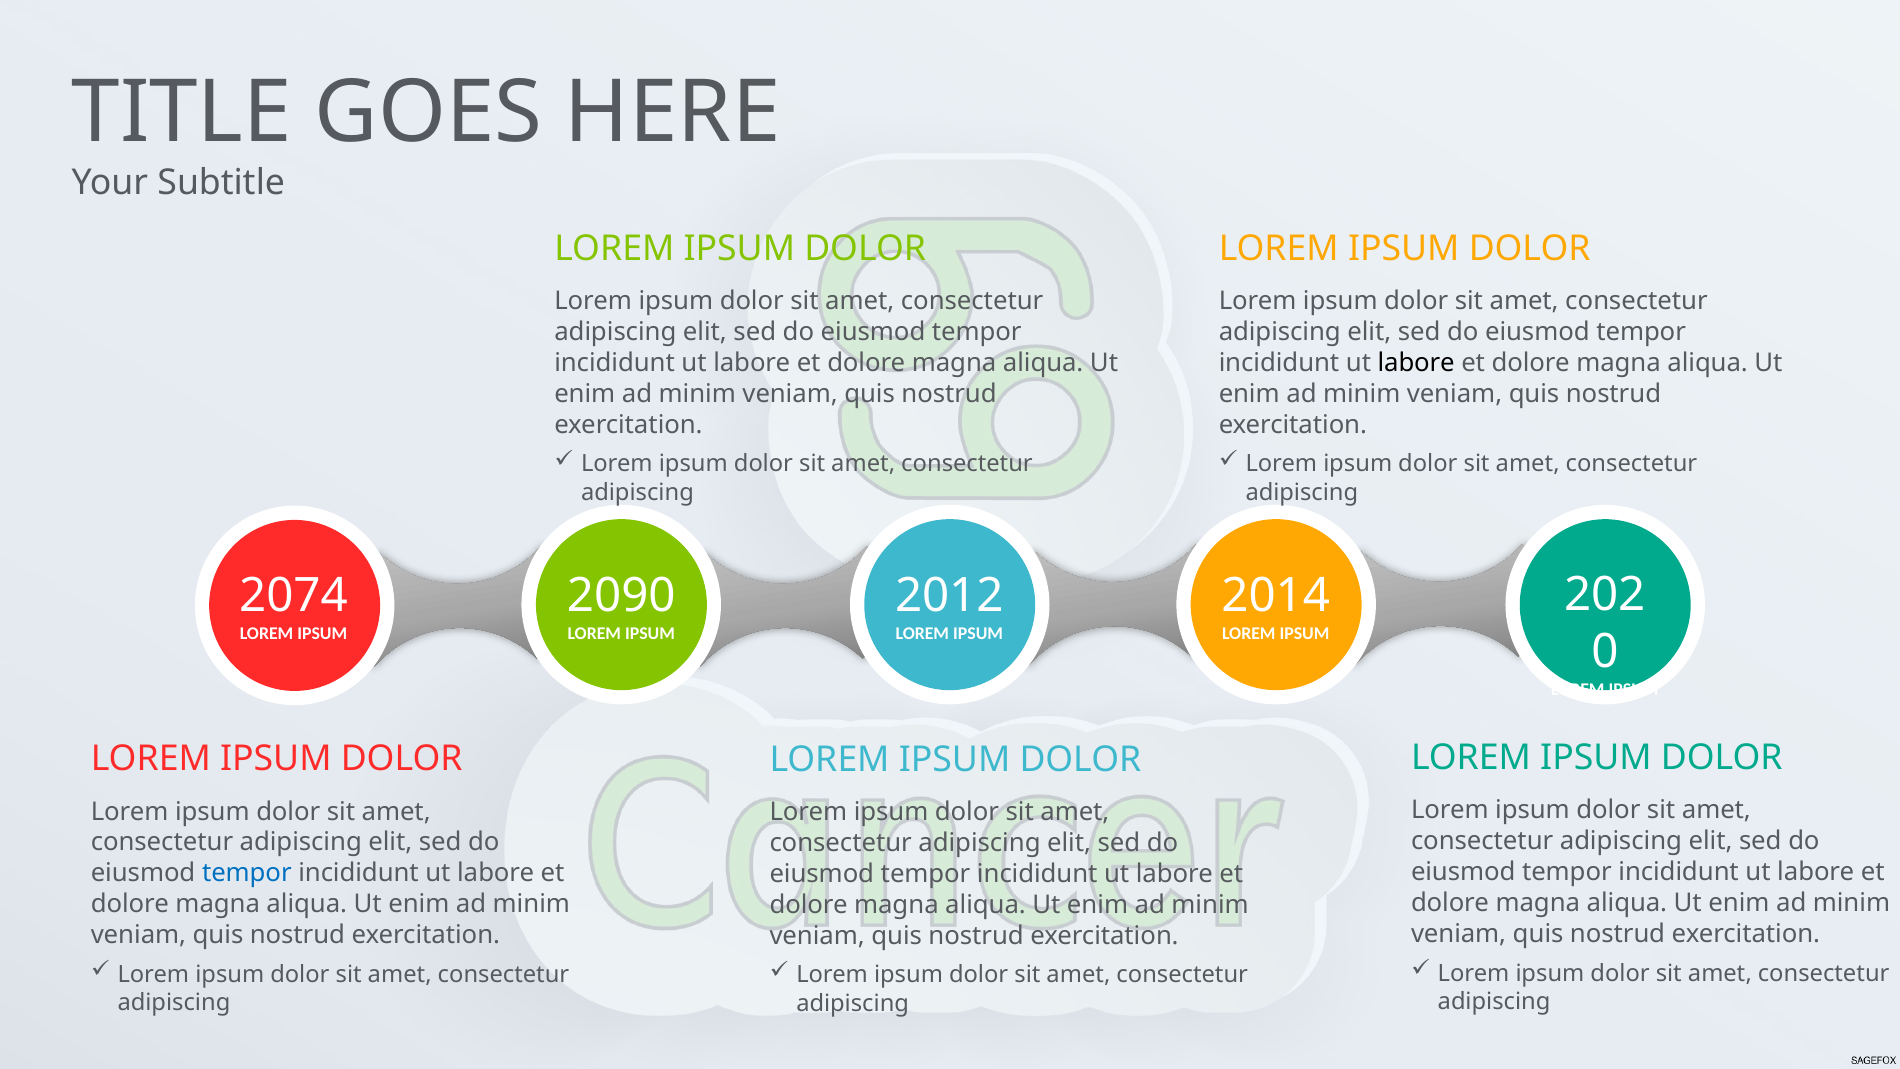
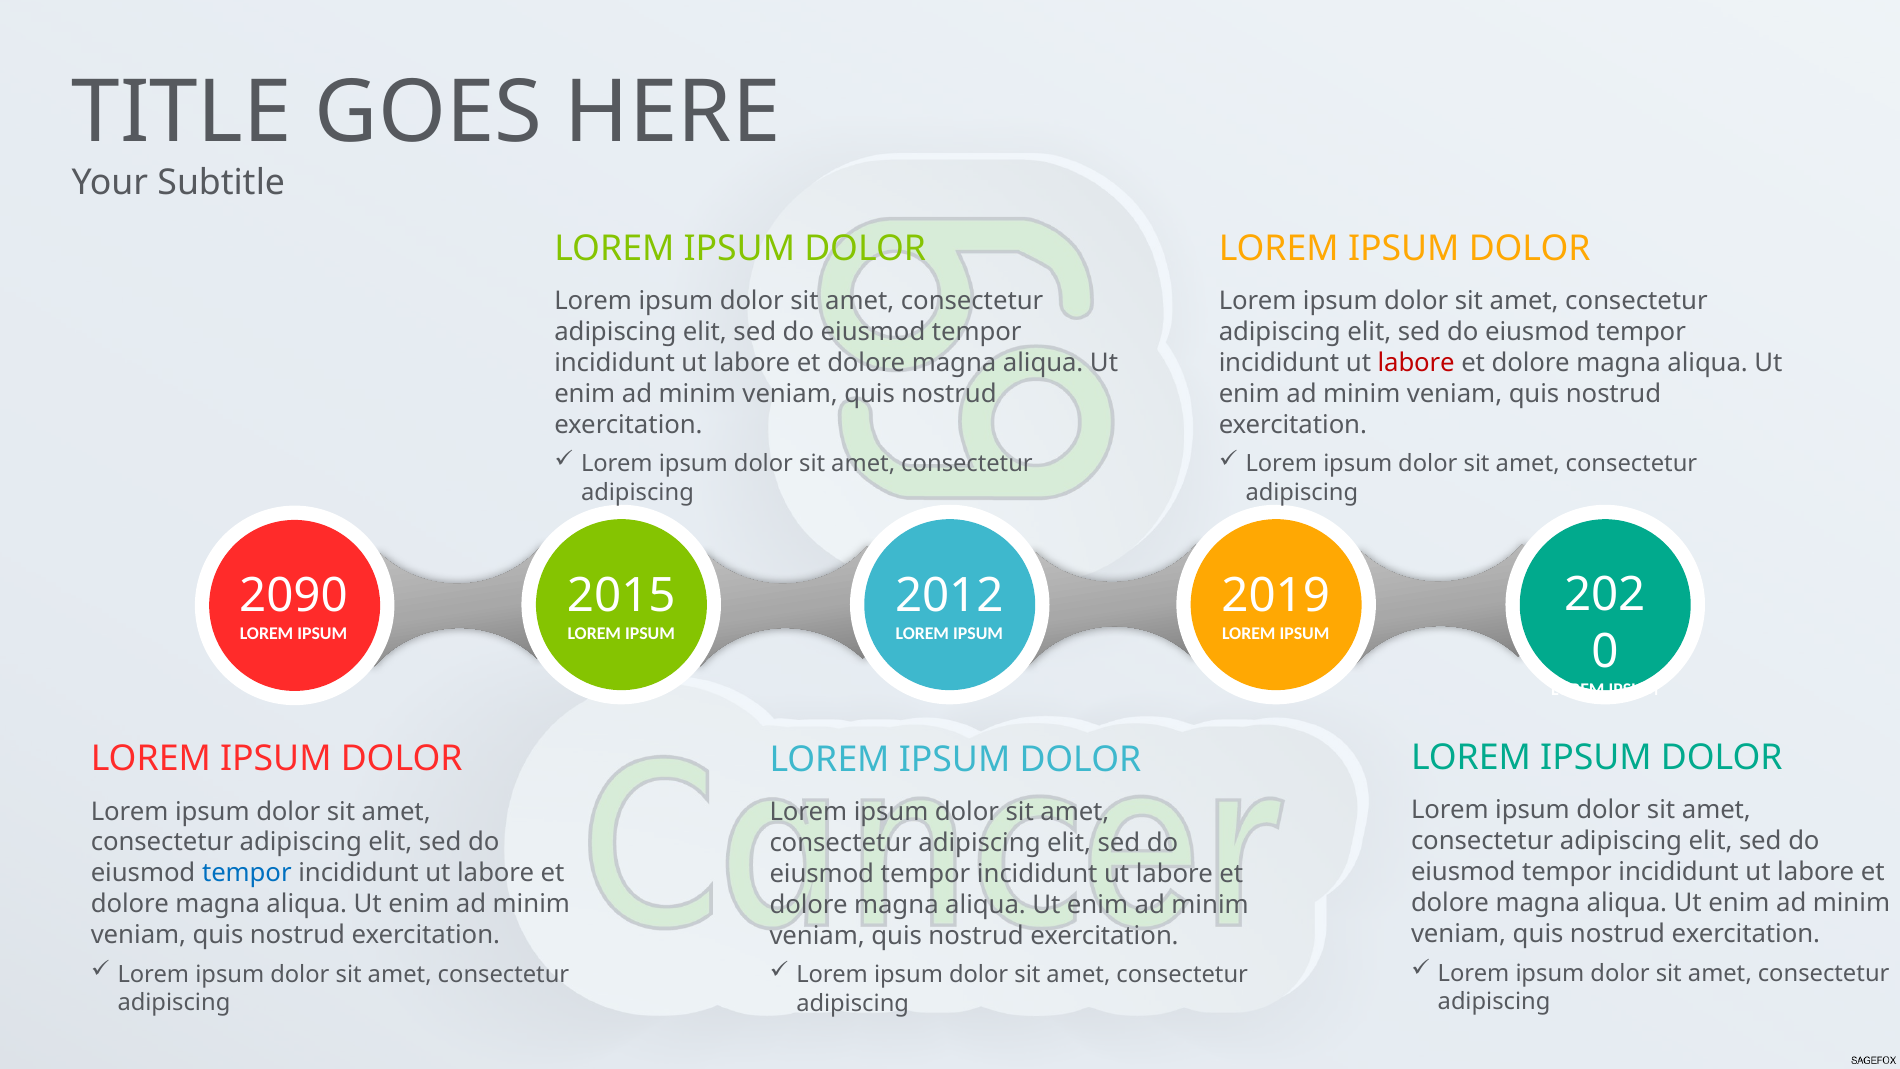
labore at (1416, 363) colour: black -> red
2074: 2074 -> 2090
2090: 2090 -> 2015
2014: 2014 -> 2019
